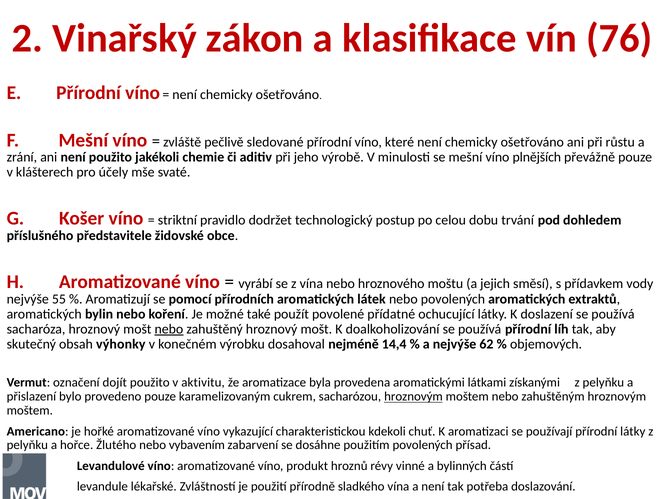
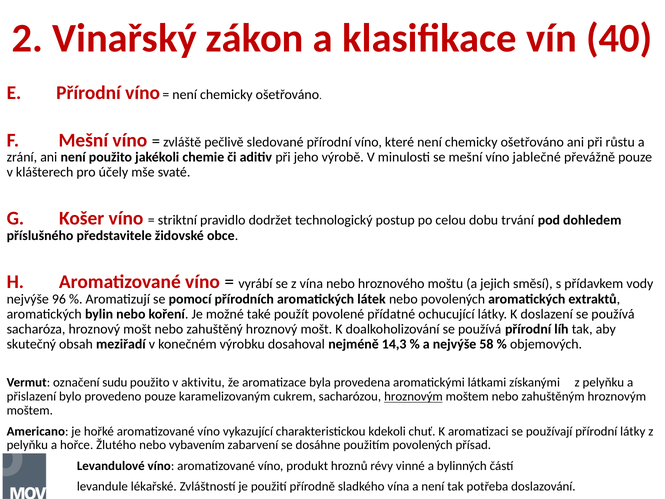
76: 76 -> 40
plnějších: plnějších -> jablečné
55: 55 -> 96
nebo at (169, 329) underline: present -> none
výhonky: výhonky -> meziřadí
14,4: 14,4 -> 14,3
62: 62 -> 58
dojít: dojít -> sudu
